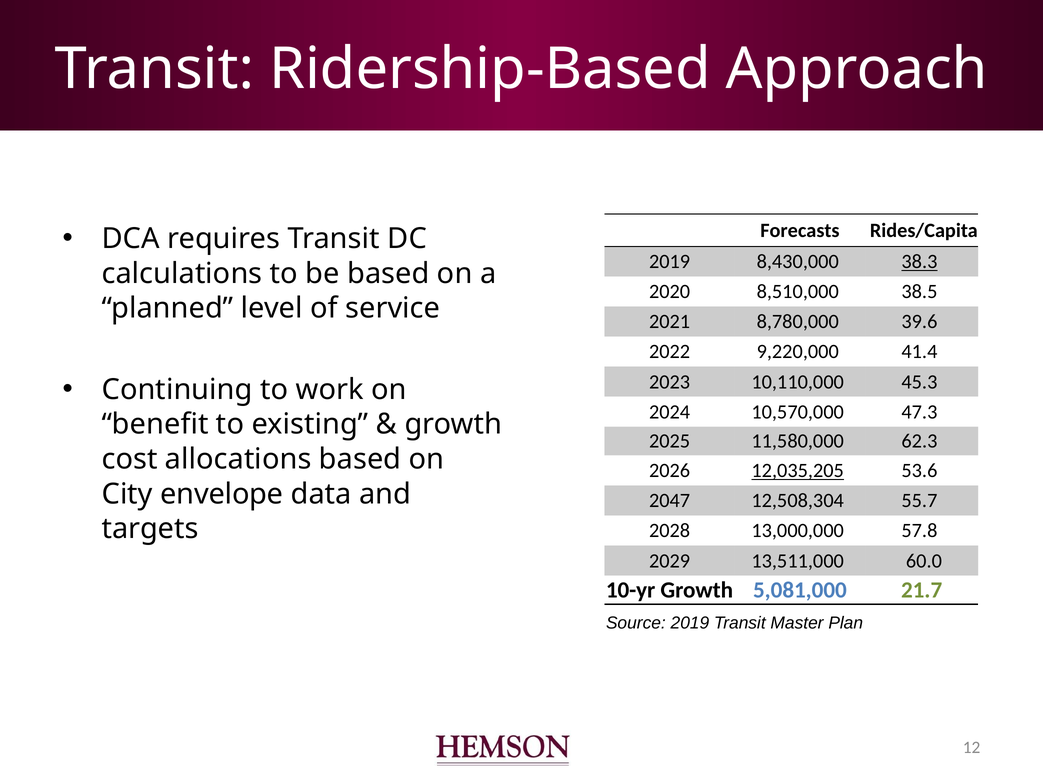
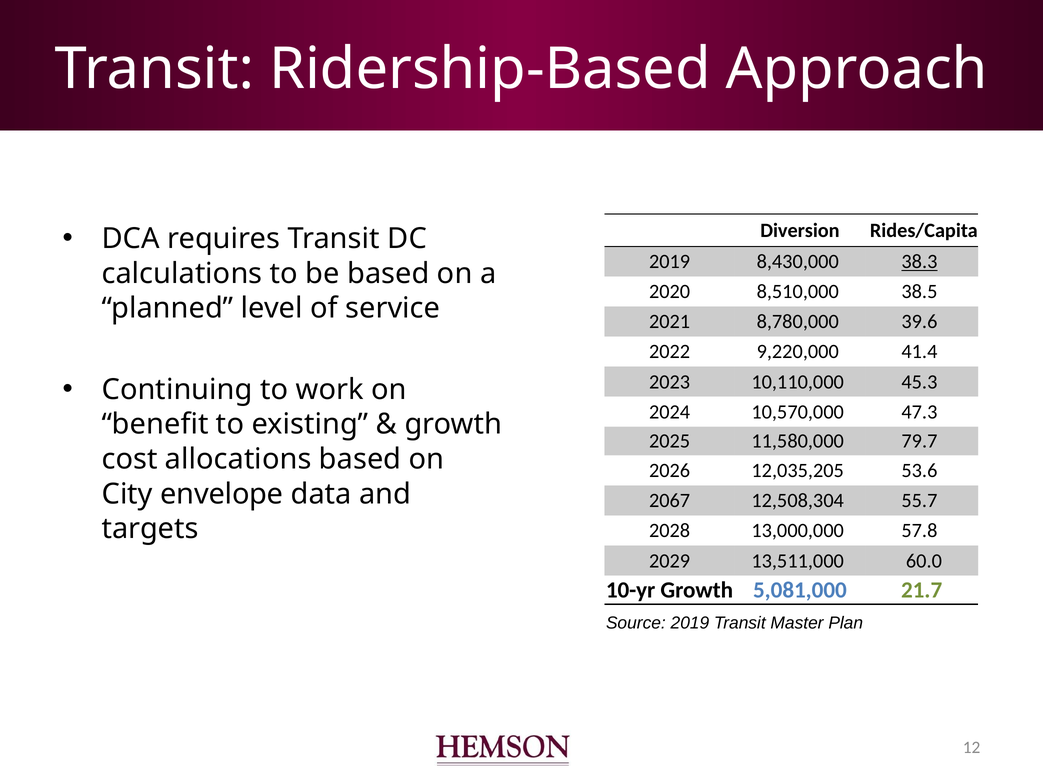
Forecasts: Forecasts -> Diversion
62.3: 62.3 -> 79.7
12,035,205 underline: present -> none
2047: 2047 -> 2067
